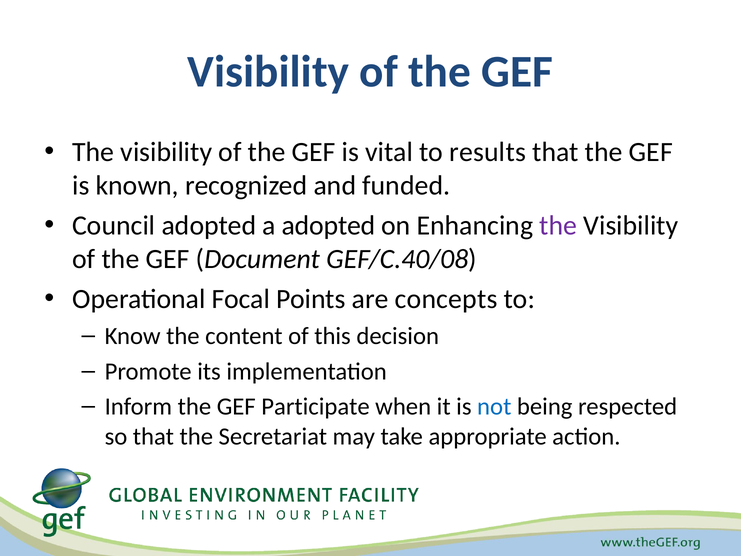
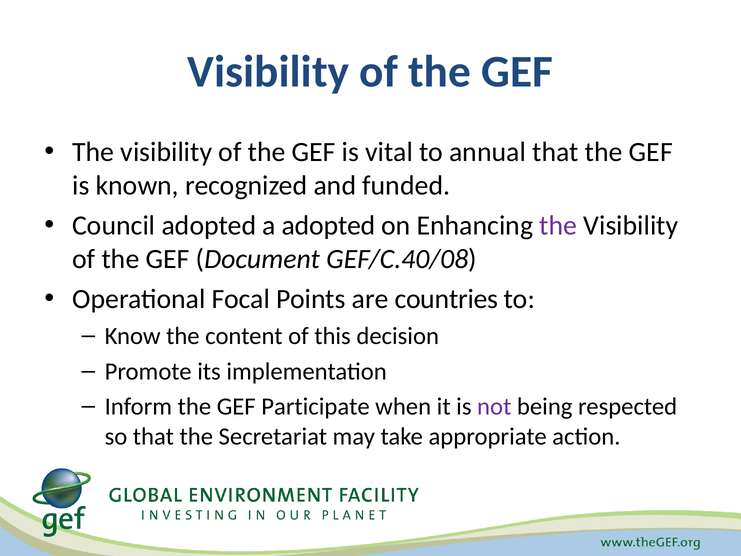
results: results -> annual
concepts: concepts -> countries
not colour: blue -> purple
